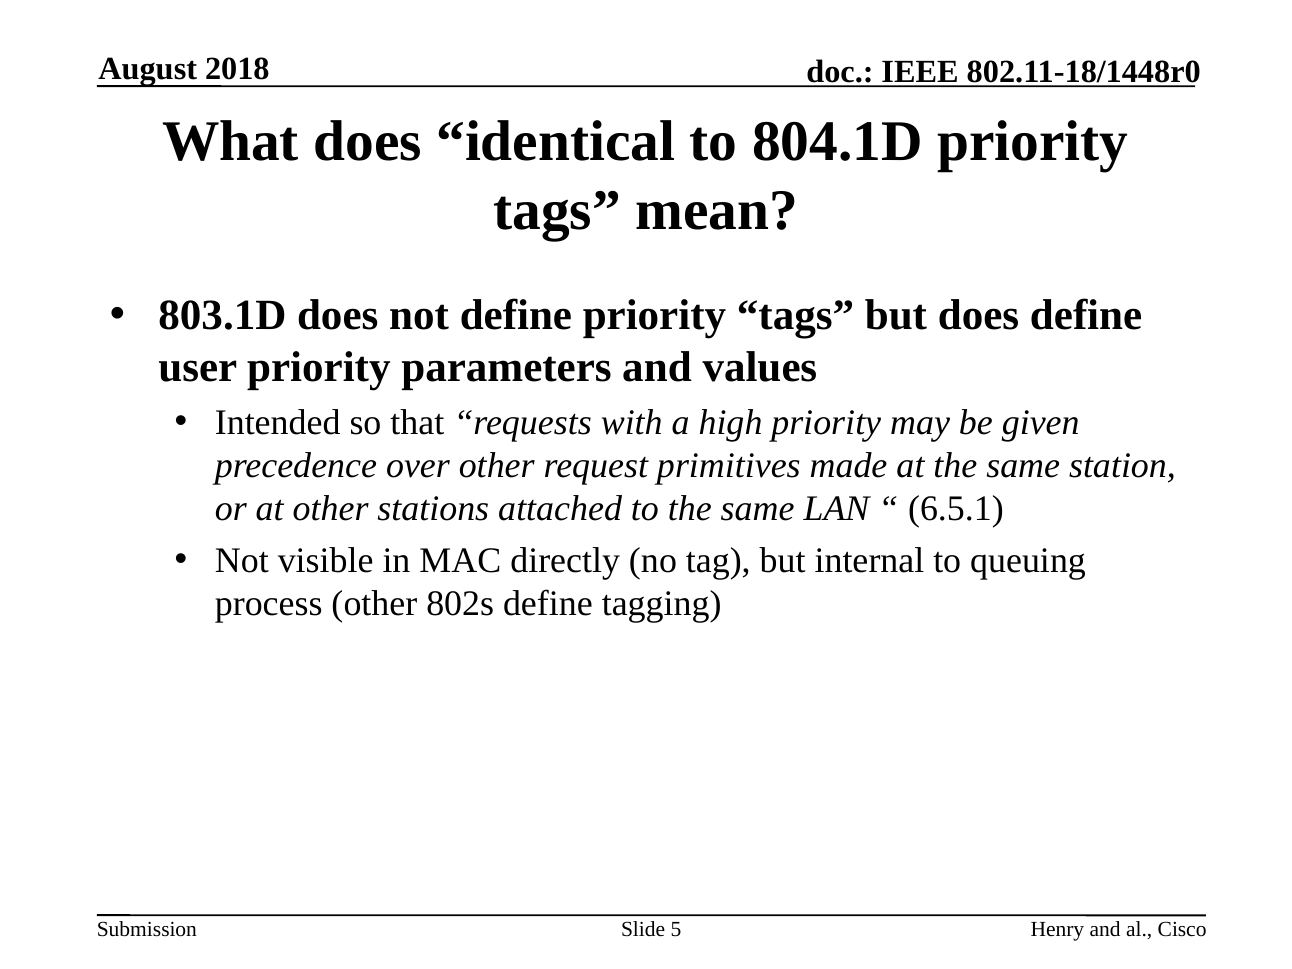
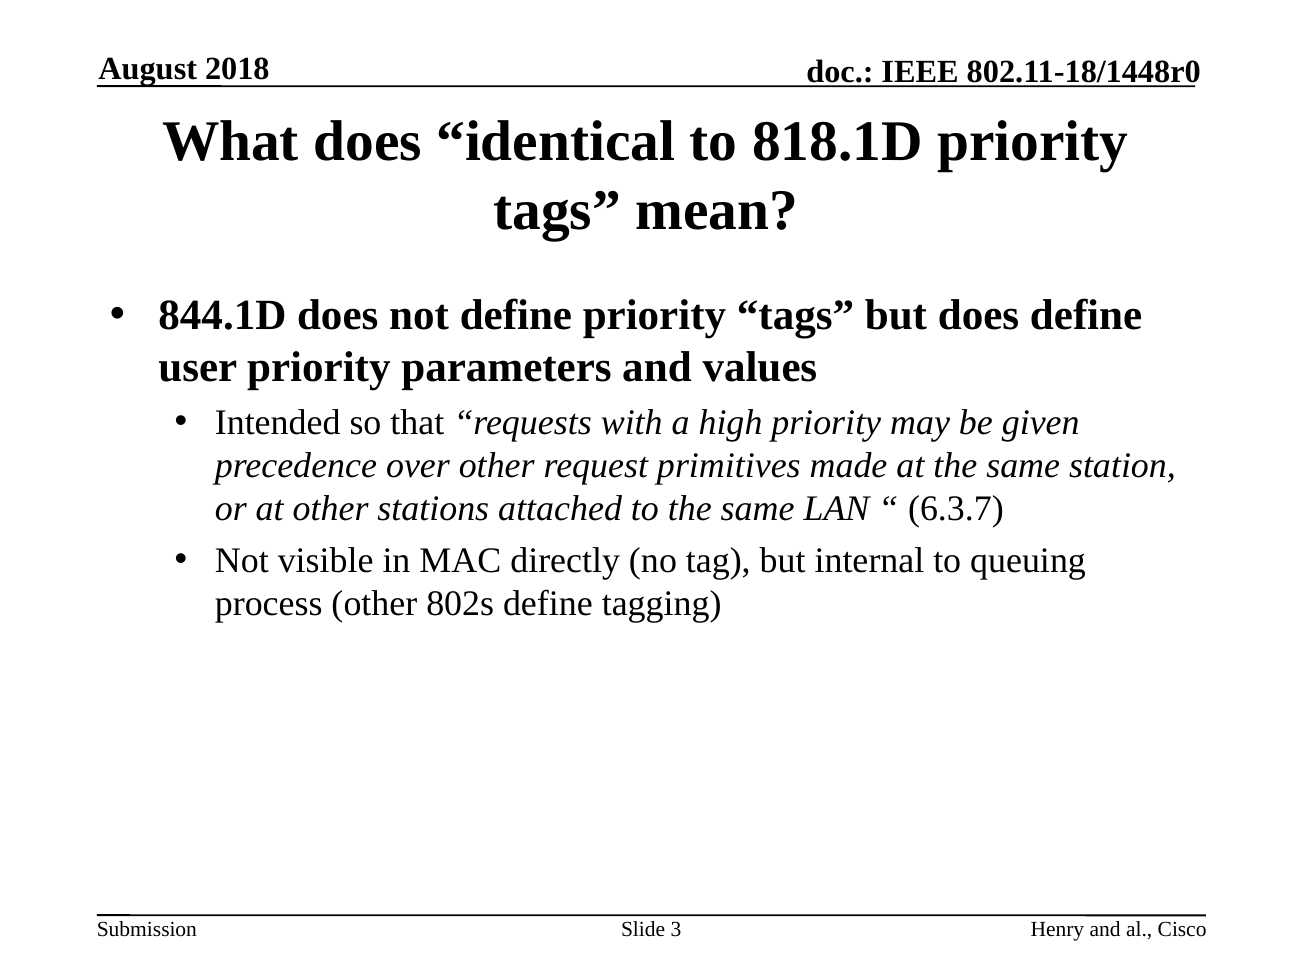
804.1D: 804.1D -> 818.1D
803.1D: 803.1D -> 844.1D
6.5.1: 6.5.1 -> 6.3.7
5: 5 -> 3
